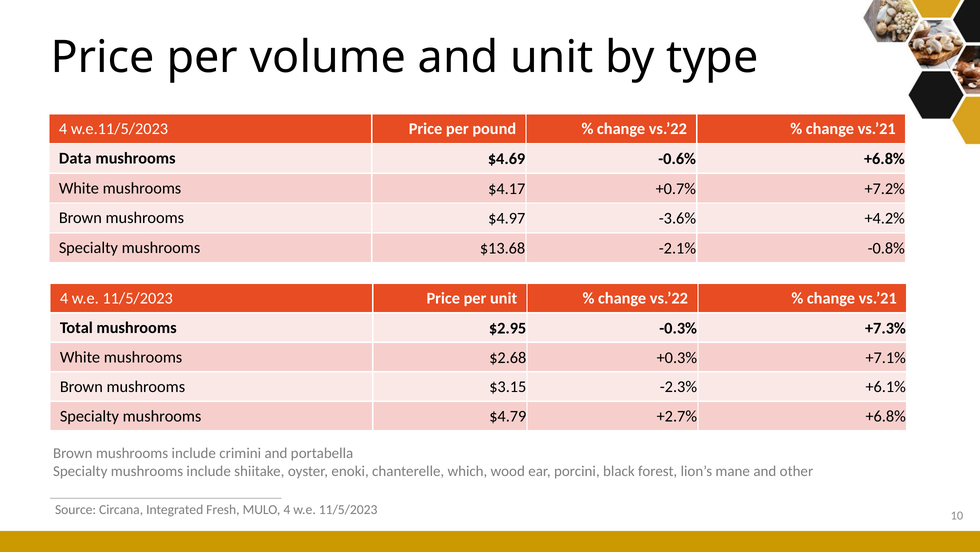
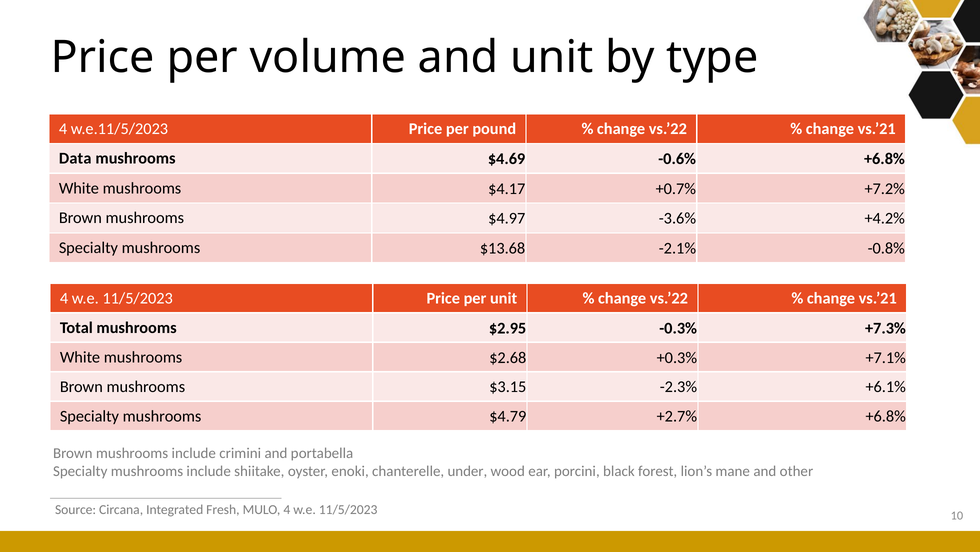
which: which -> under
